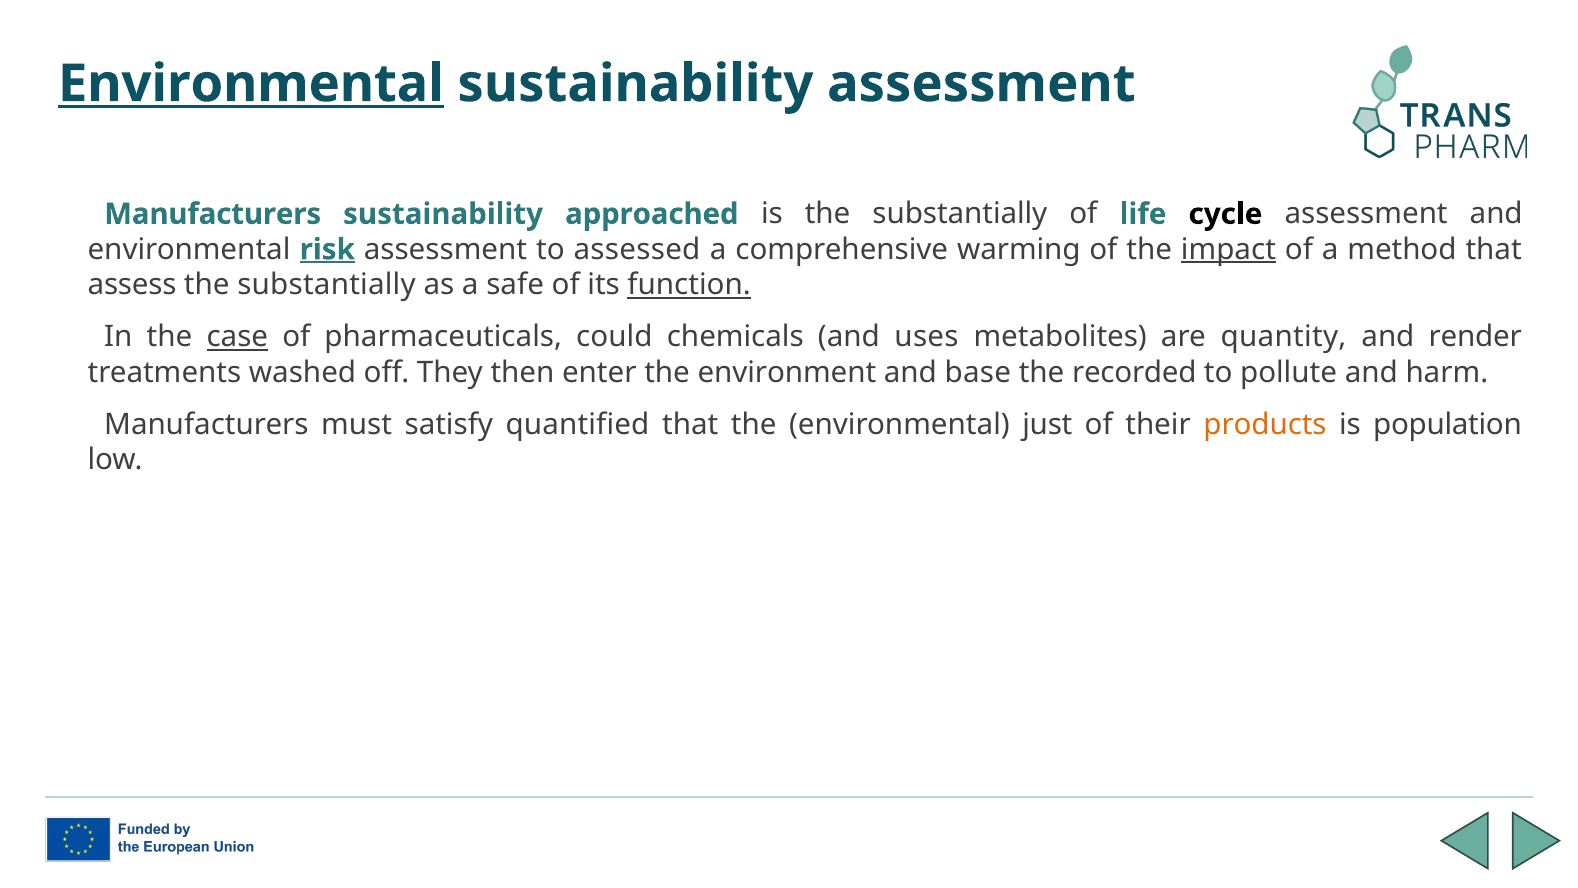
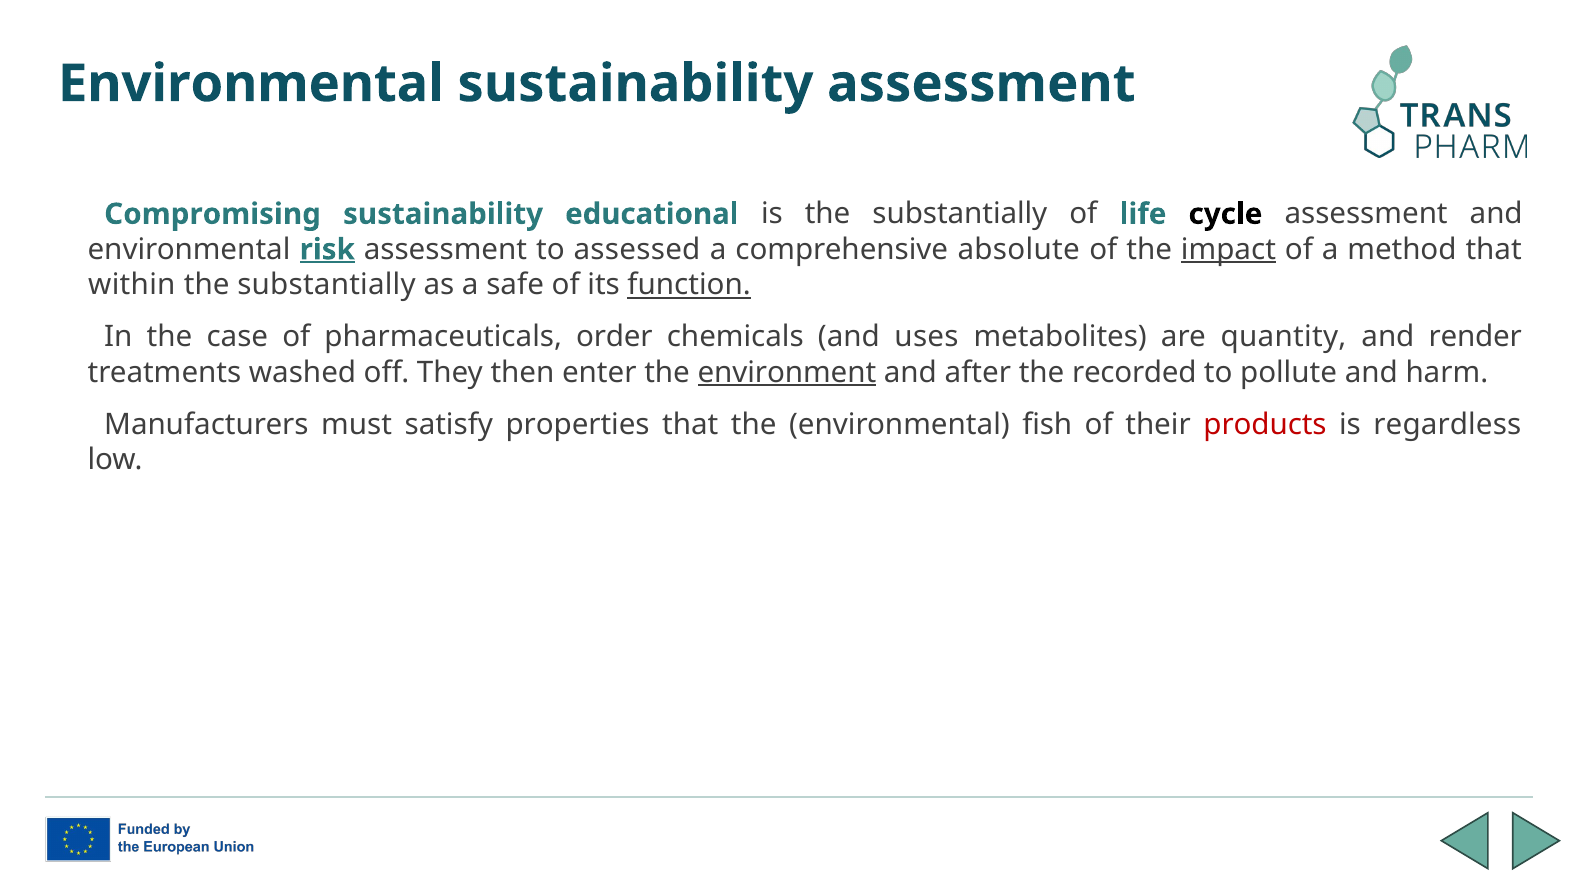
Environmental at (251, 84) underline: present -> none
Manufacturers at (213, 214): Manufacturers -> Compromising
approached: approached -> educational
warming: warming -> absolute
assess: assess -> within
case underline: present -> none
could: could -> order
environment underline: none -> present
base: base -> after
quantified: quantified -> properties
just: just -> fish
products colour: orange -> red
population: population -> regardless
